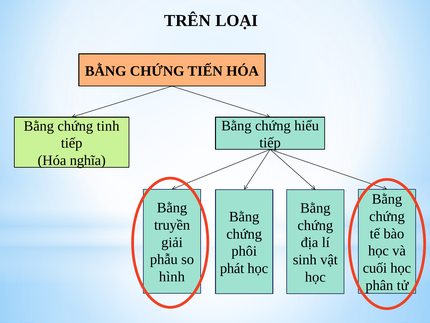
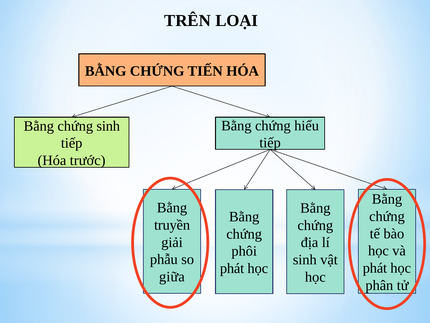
chứng tinh: tinh -> sinh
nghĩa: nghĩa -> trước
cuối at (375, 268): cuối -> phát
hình: hình -> giữa
